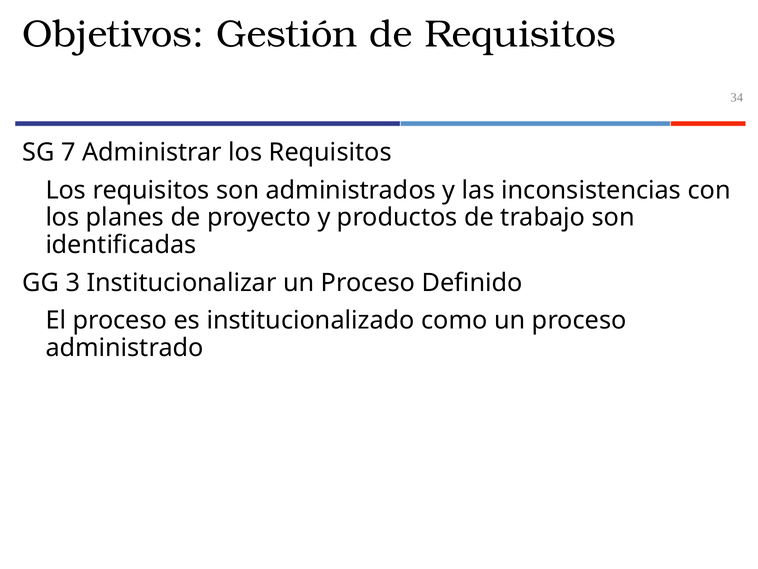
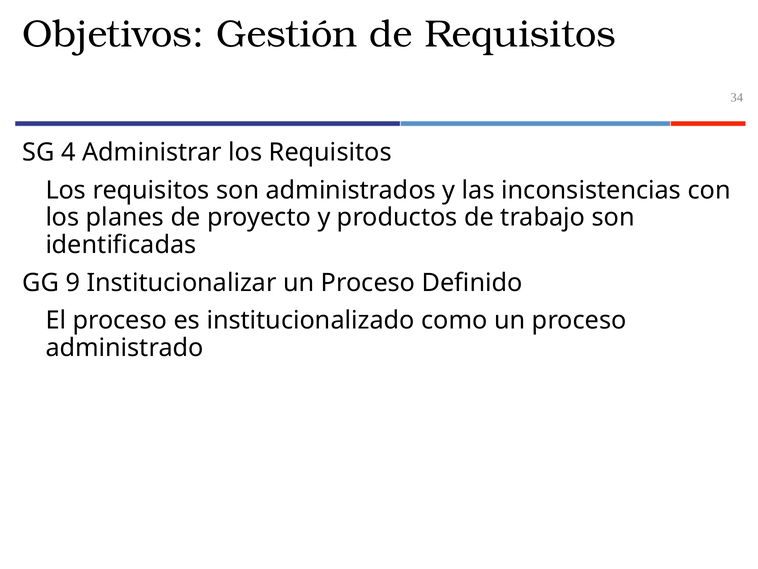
7: 7 -> 4
3: 3 -> 9
